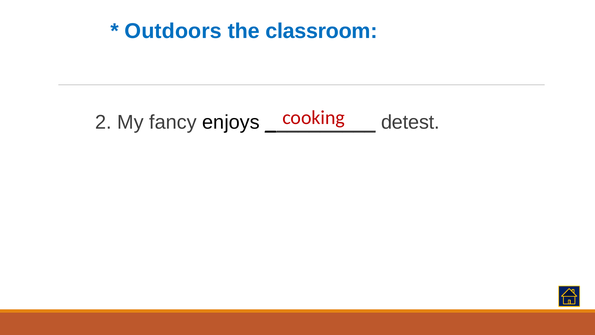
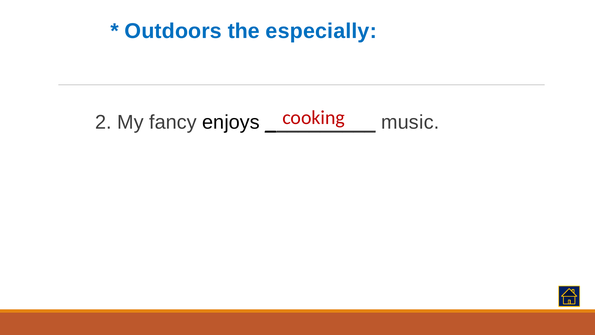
classroom: classroom -> especially
detest: detest -> music
